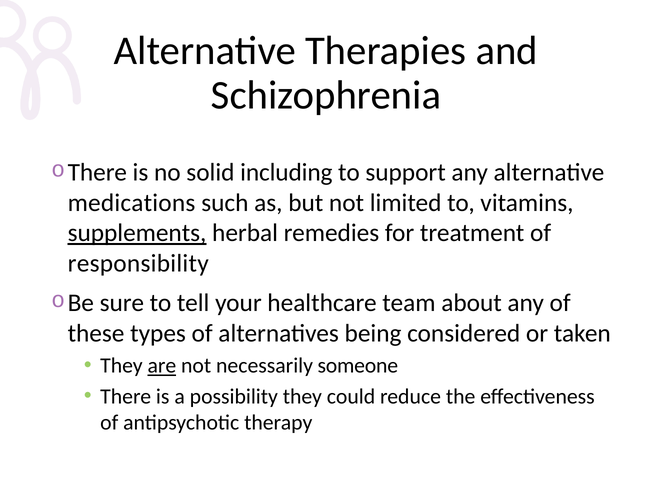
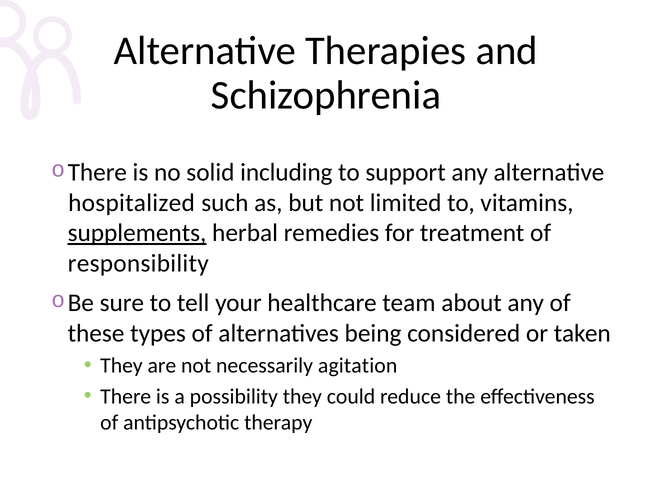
medications: medications -> hospitalized
are underline: present -> none
someone: someone -> agitation
